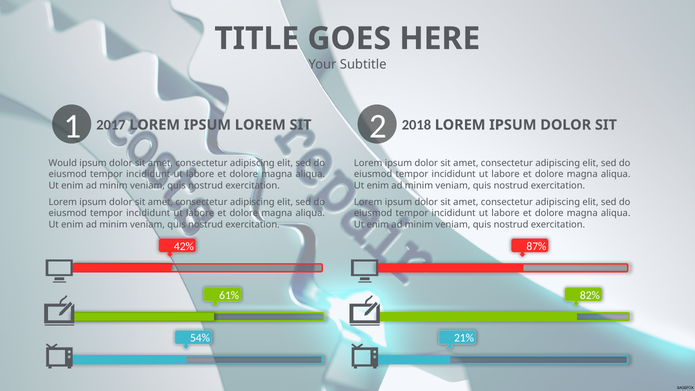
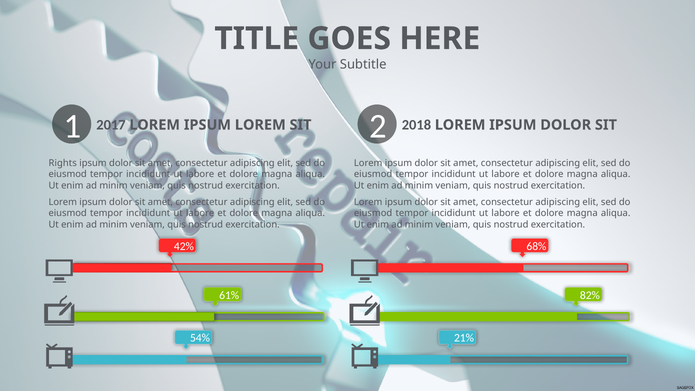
Would: Would -> Rights
87%: 87% -> 68%
